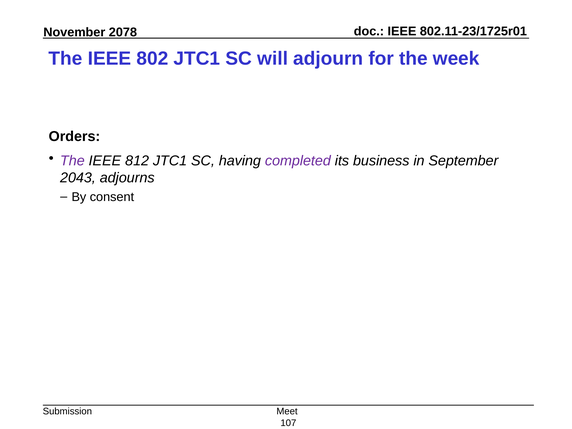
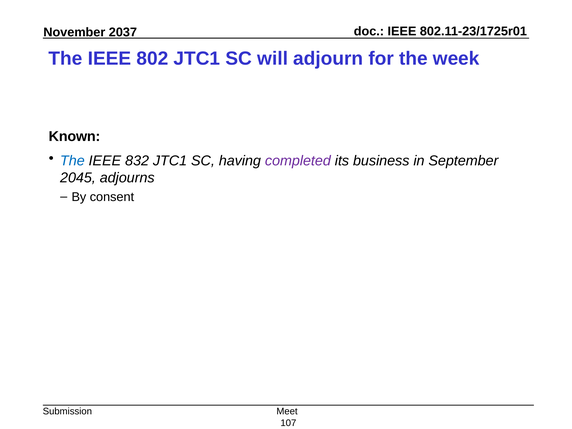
2078: 2078 -> 2037
Orders: Orders -> Known
The at (72, 161) colour: purple -> blue
812: 812 -> 832
2043: 2043 -> 2045
